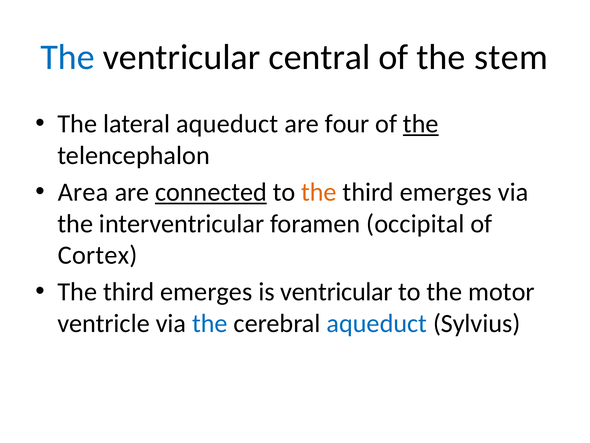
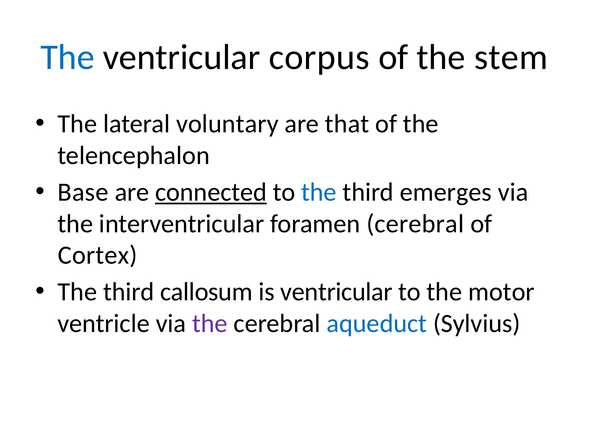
central: central -> corpus
lateral aqueduct: aqueduct -> voluntary
four: four -> that
the at (421, 124) underline: present -> none
Area: Area -> Base
the at (319, 192) colour: orange -> blue
foramen occipital: occipital -> cerebral
emerges at (206, 292): emerges -> callosum
the at (210, 323) colour: blue -> purple
